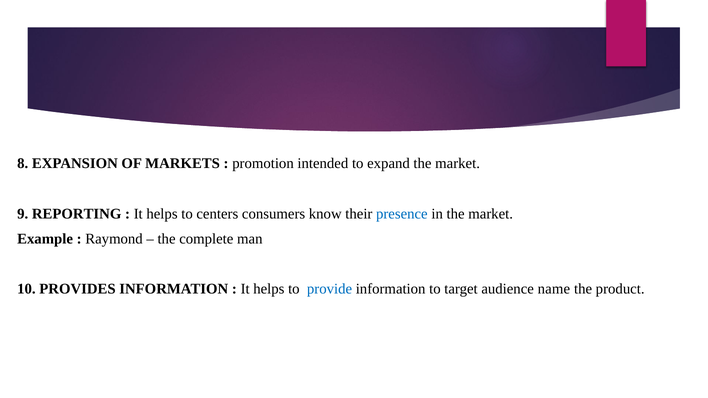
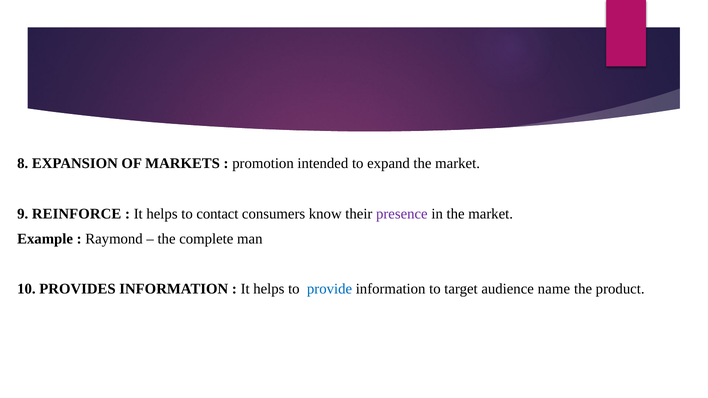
REPORTING: REPORTING -> REINFORCE
centers: centers -> contact
presence colour: blue -> purple
